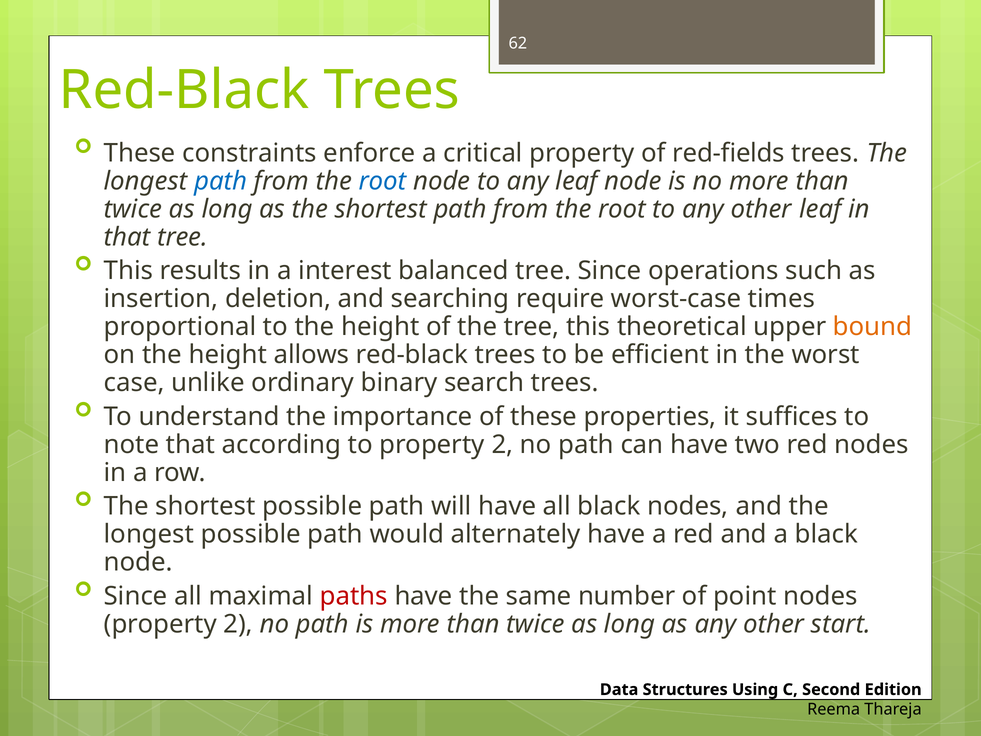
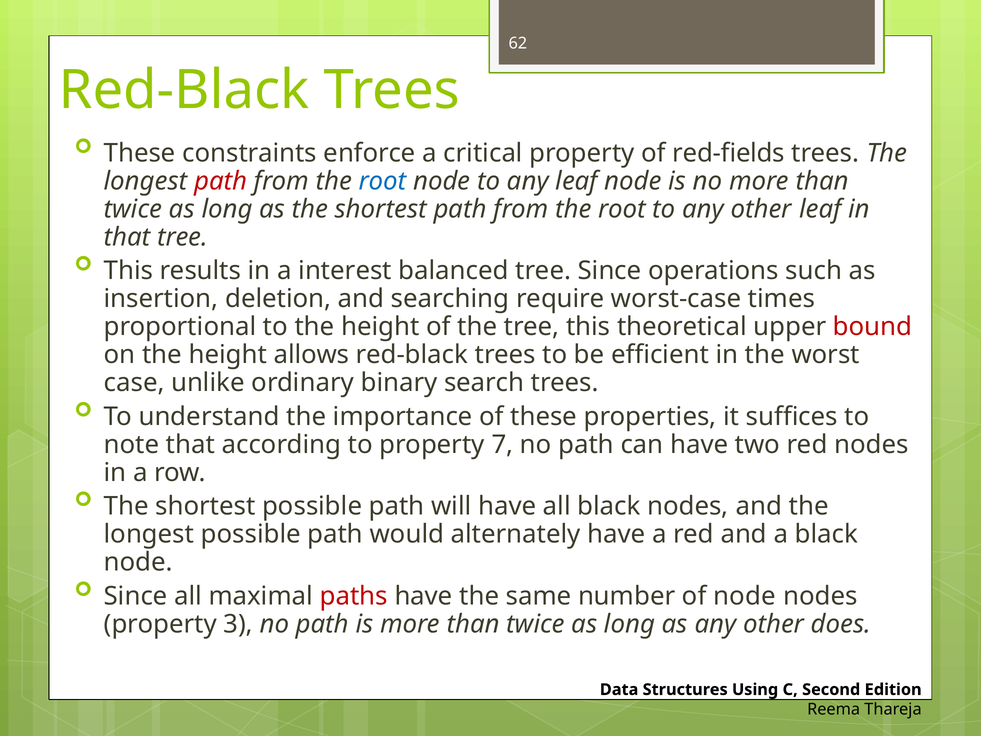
path at (221, 181) colour: blue -> red
bound colour: orange -> red
to property 2: 2 -> 7
of point: point -> node
2 at (238, 624): 2 -> 3
start: start -> does
